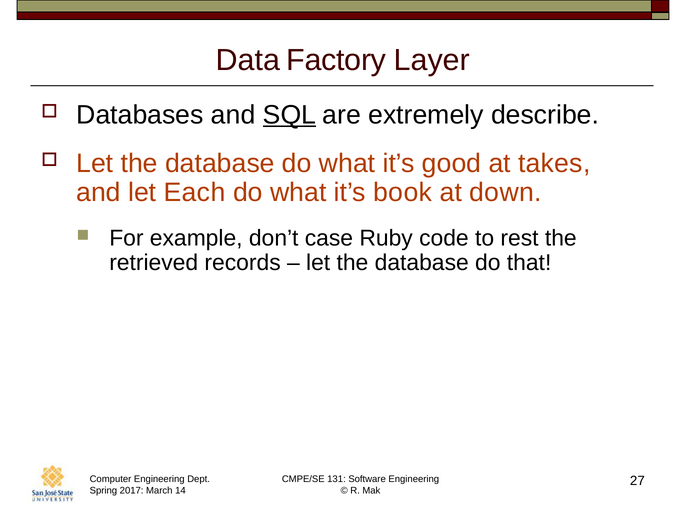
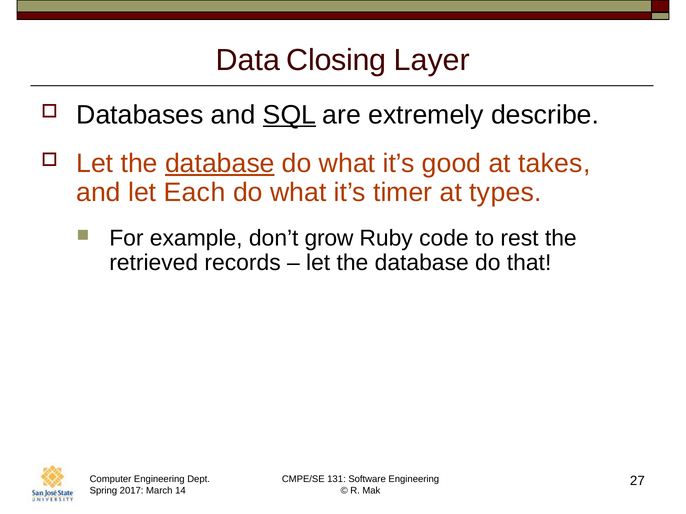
Factory: Factory -> Closing
database at (220, 164) underline: none -> present
book: book -> timer
down: down -> types
case: case -> grow
